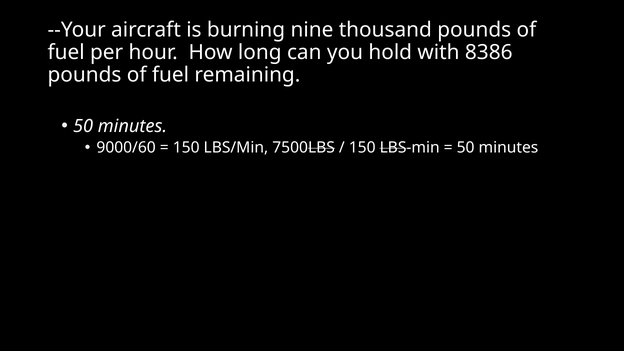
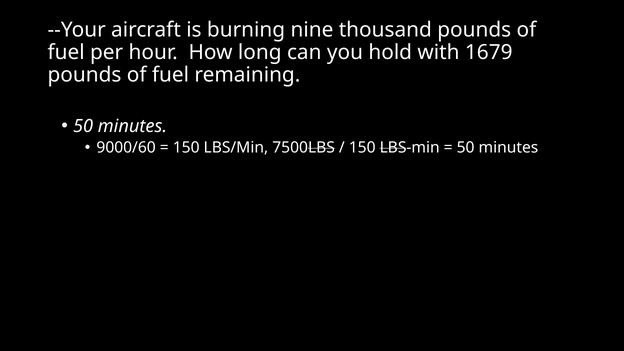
8386: 8386 -> 1679
